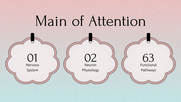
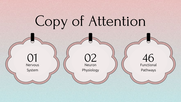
Main: Main -> Copy
63: 63 -> 46
